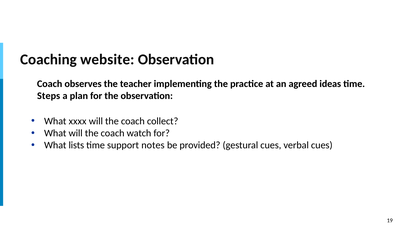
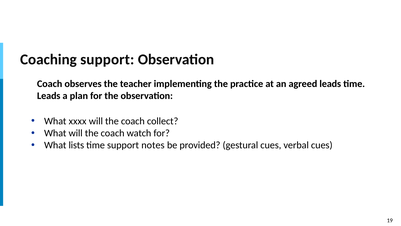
Coaching website: website -> support
agreed ideas: ideas -> leads
Steps at (49, 96): Steps -> Leads
